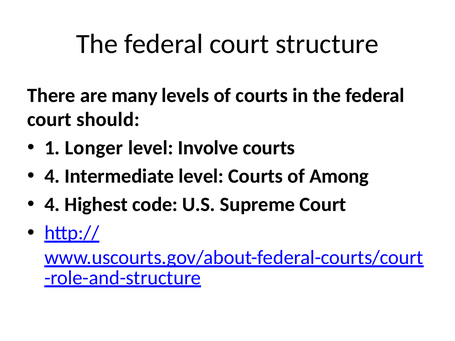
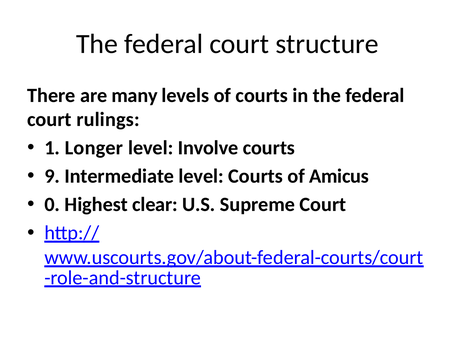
should: should -> rulings
4 at (52, 176): 4 -> 9
Among: Among -> Amicus
4 at (52, 205): 4 -> 0
code: code -> clear
